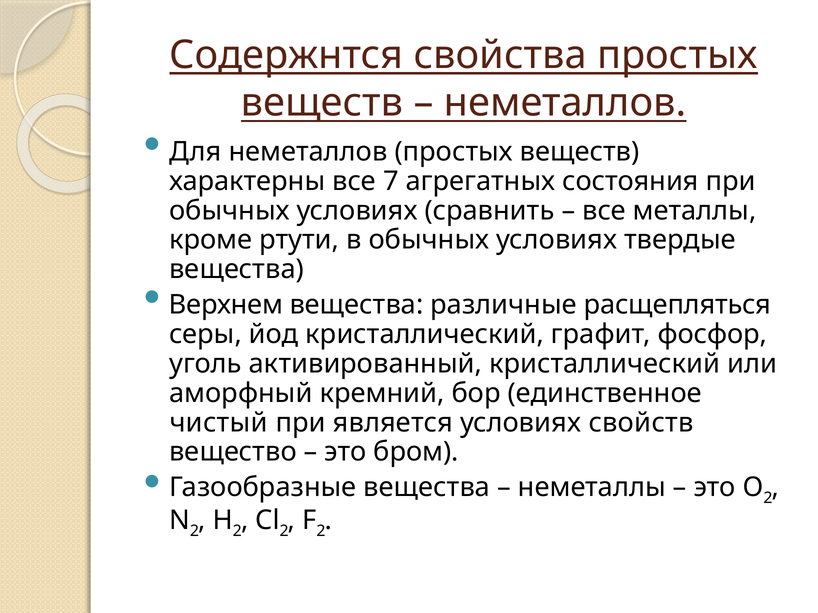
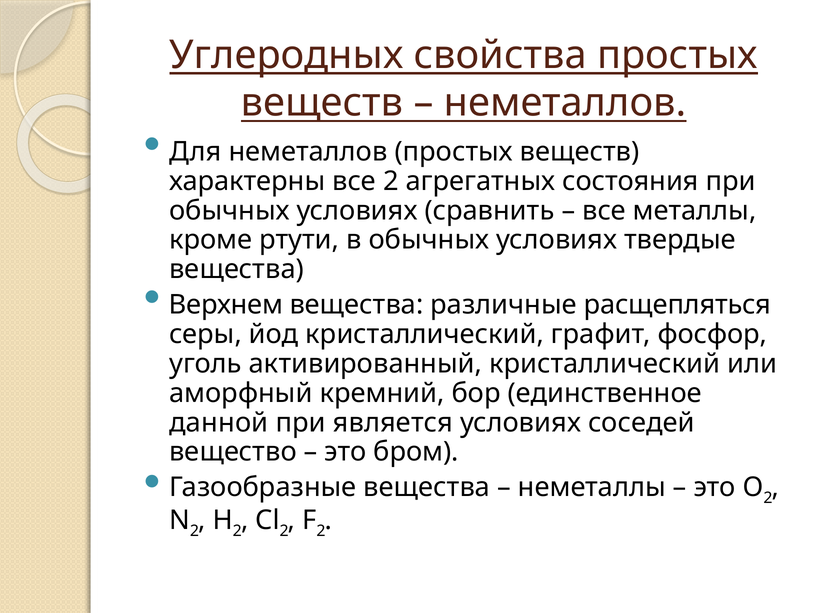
Содержнтся: Содержнтся -> Углеродных
все 7: 7 -> 2
чистый: чистый -> данной
свойств: свойств -> соседей
